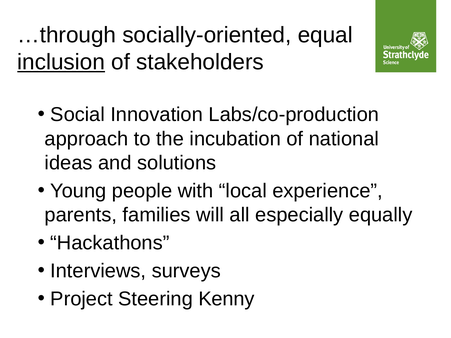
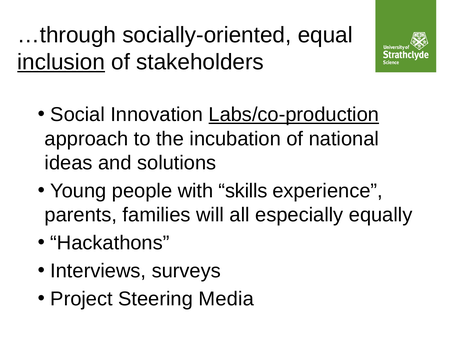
Labs/co-production underline: none -> present
local: local -> skills
Kenny: Kenny -> Media
